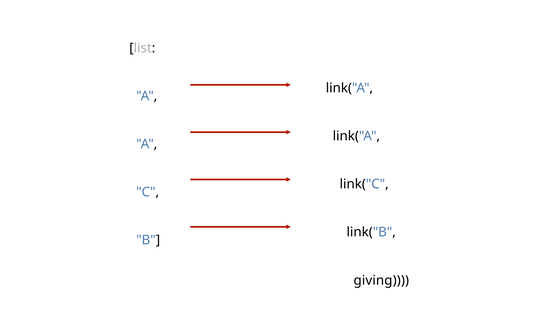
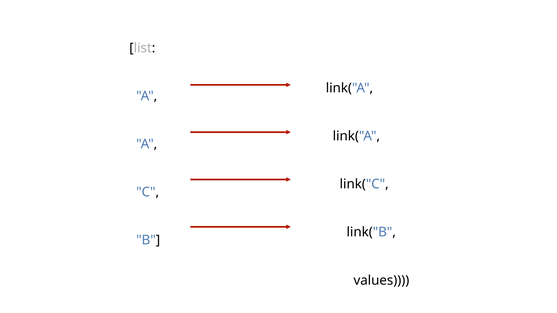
giving: giving -> values
